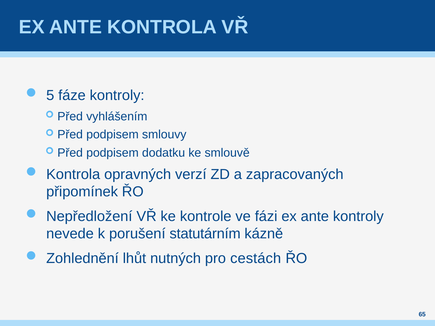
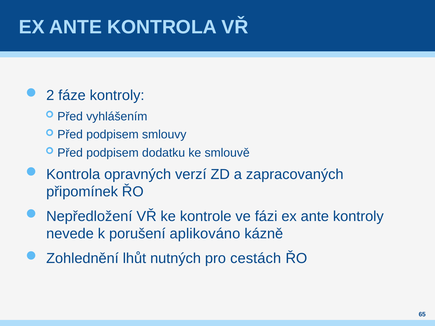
5: 5 -> 2
statutárním: statutárním -> aplikováno
